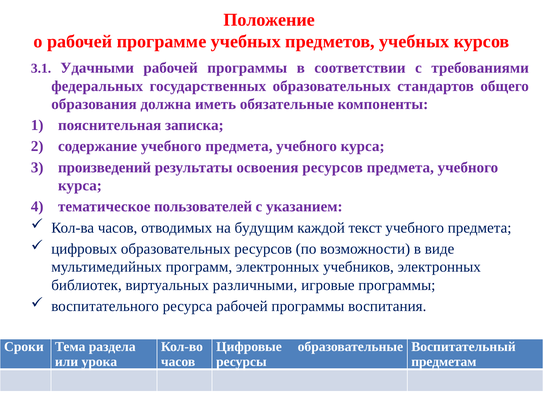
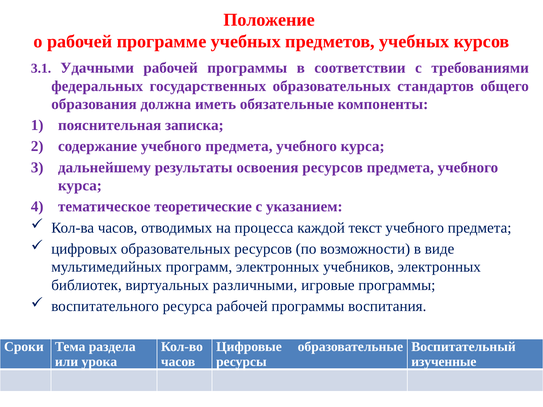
произведений: произведений -> дальнейшему
пользователей: пользователей -> теоретические
будущим: будущим -> процесса
предметам: предметам -> изученные
